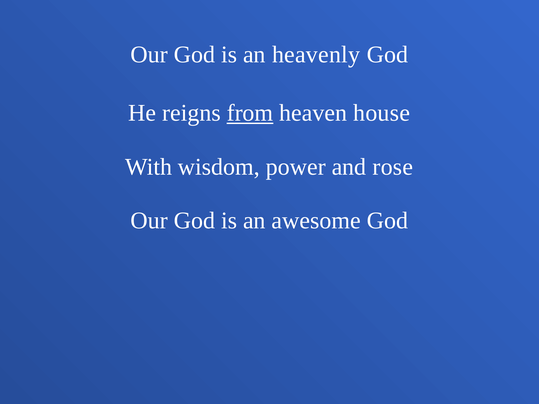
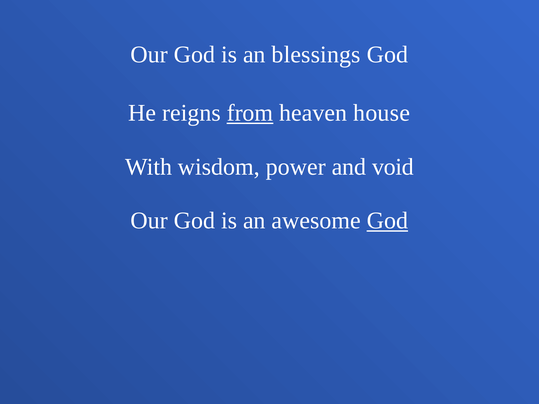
heavenly: heavenly -> blessings
rose: rose -> void
God at (387, 221) underline: none -> present
